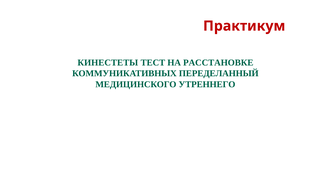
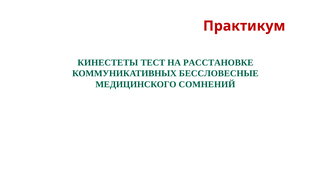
ПЕРЕДЕЛАННЫЙ: ПЕРЕДЕЛАННЫЙ -> БЕССЛОВЕСНЫЕ
УТРЕННЕГО: УТРЕННЕГО -> СОМНЕНИЙ
